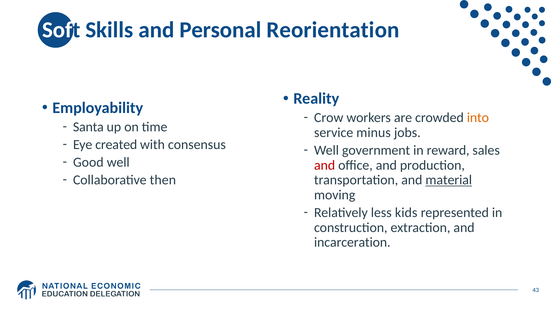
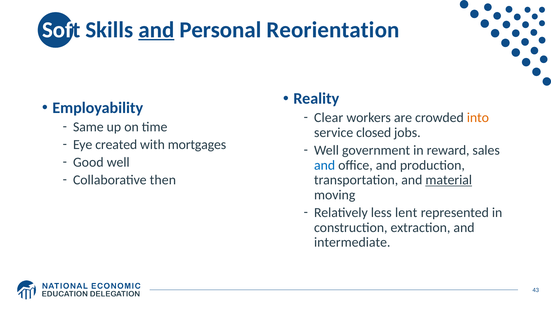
and at (156, 30) underline: none -> present
Crow: Crow -> Clear
Santa: Santa -> Same
minus: minus -> closed
consensus: consensus -> mortgages
and at (325, 165) colour: red -> blue
kids: kids -> lent
incarceration: incarceration -> intermediate
